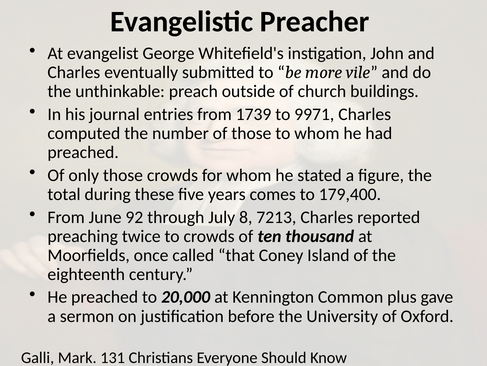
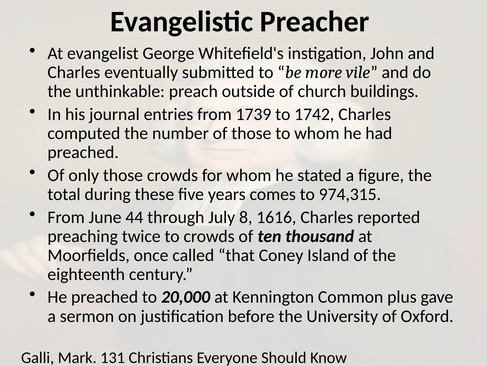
9971: 9971 -> 1742
179,400: 179,400 -> 974,315
92: 92 -> 44
7213: 7213 -> 1616
